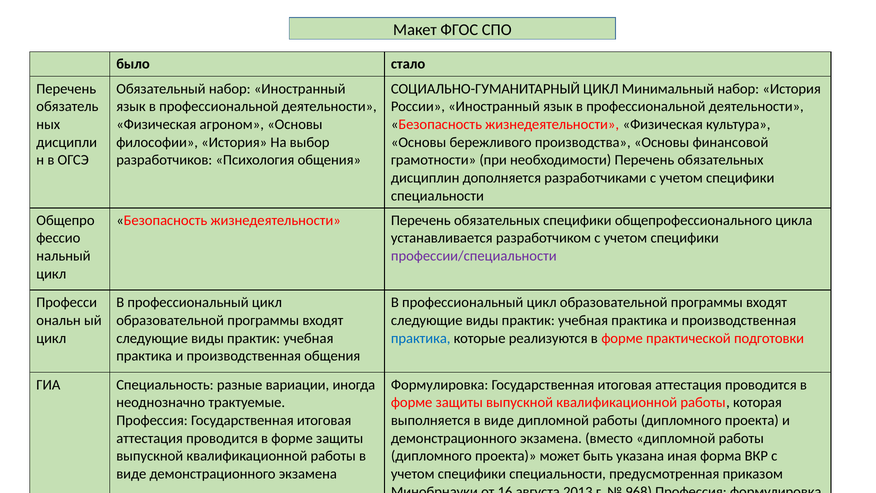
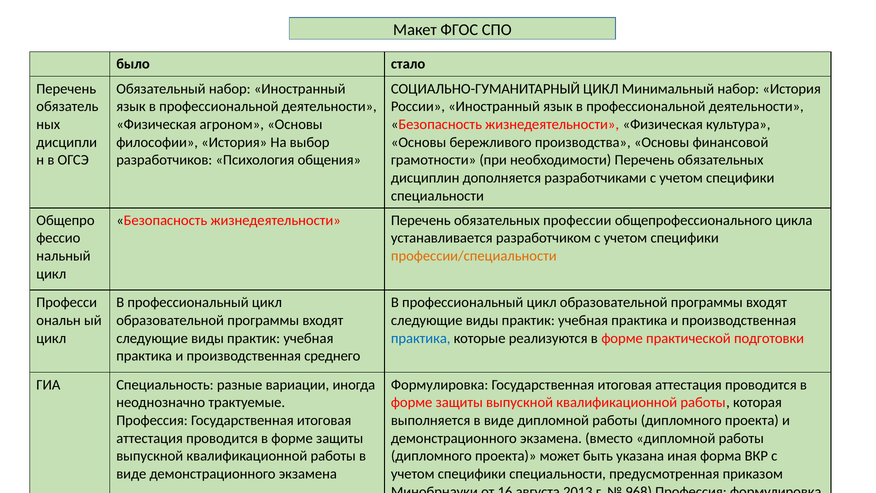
обязательных специфики: специфики -> профессии
профессии/специальности colour: purple -> orange
производственная общения: общения -> среднего
